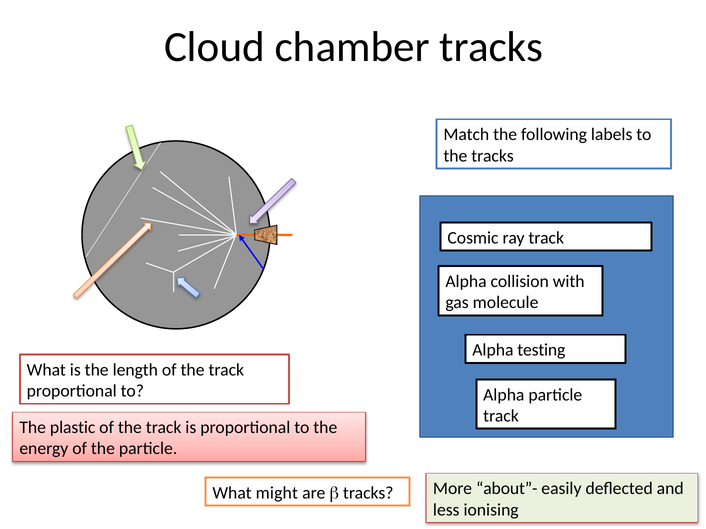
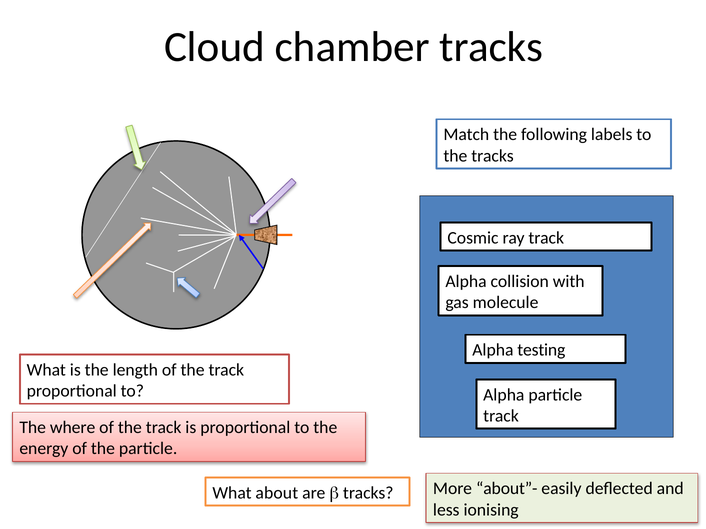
plastic: plastic -> where
might: might -> about
